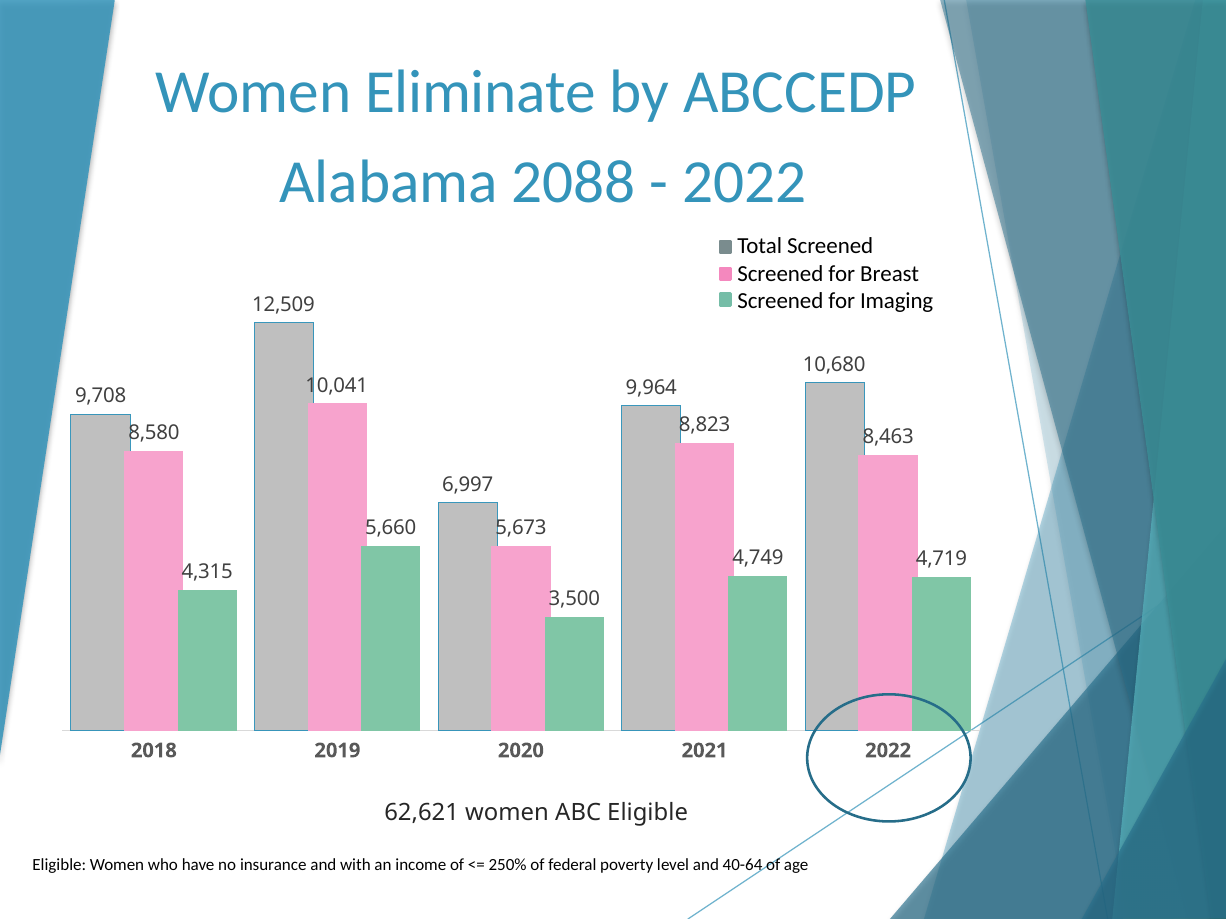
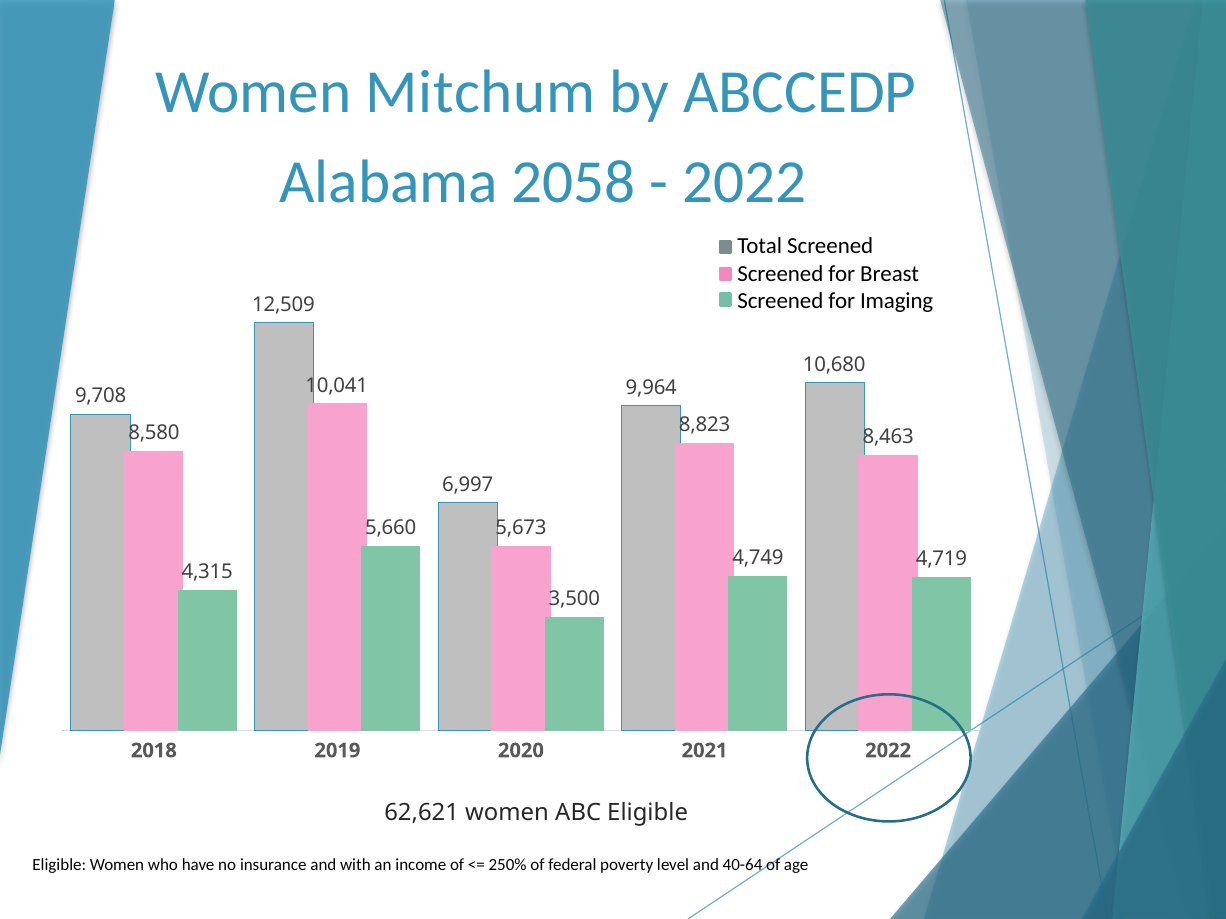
Eliminate: Eliminate -> Mitchum
2088: 2088 -> 2058
